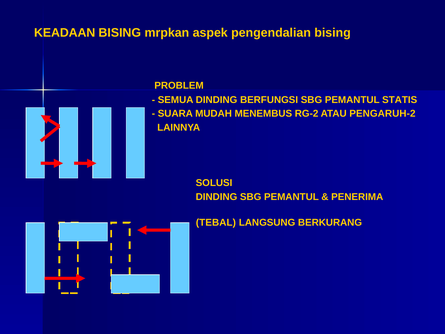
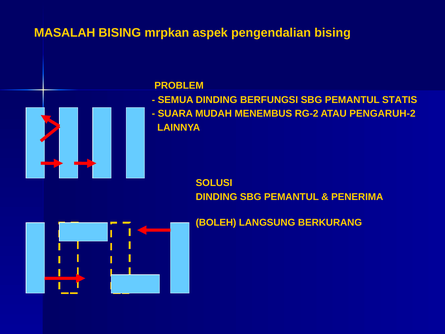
KEADAAN: KEADAAN -> MASALAH
TEBAL: TEBAL -> BOLEH
